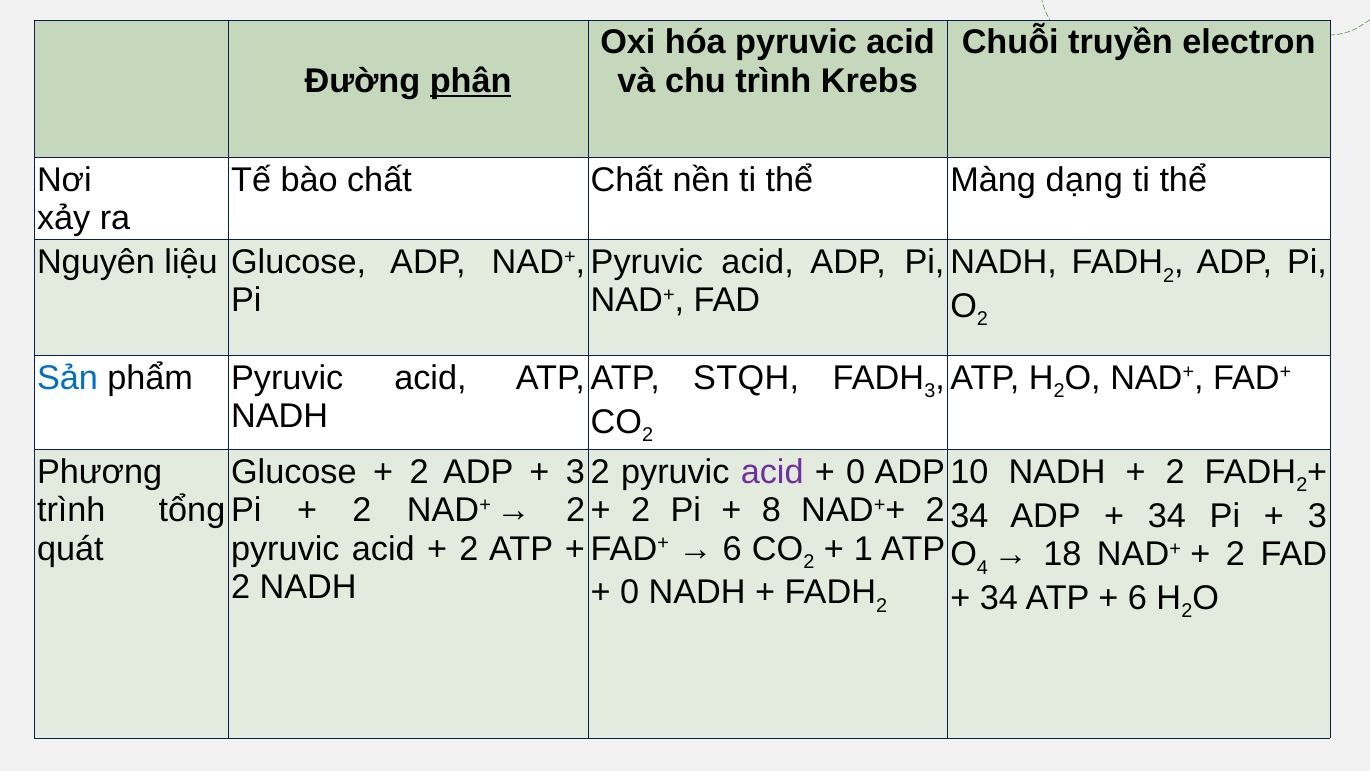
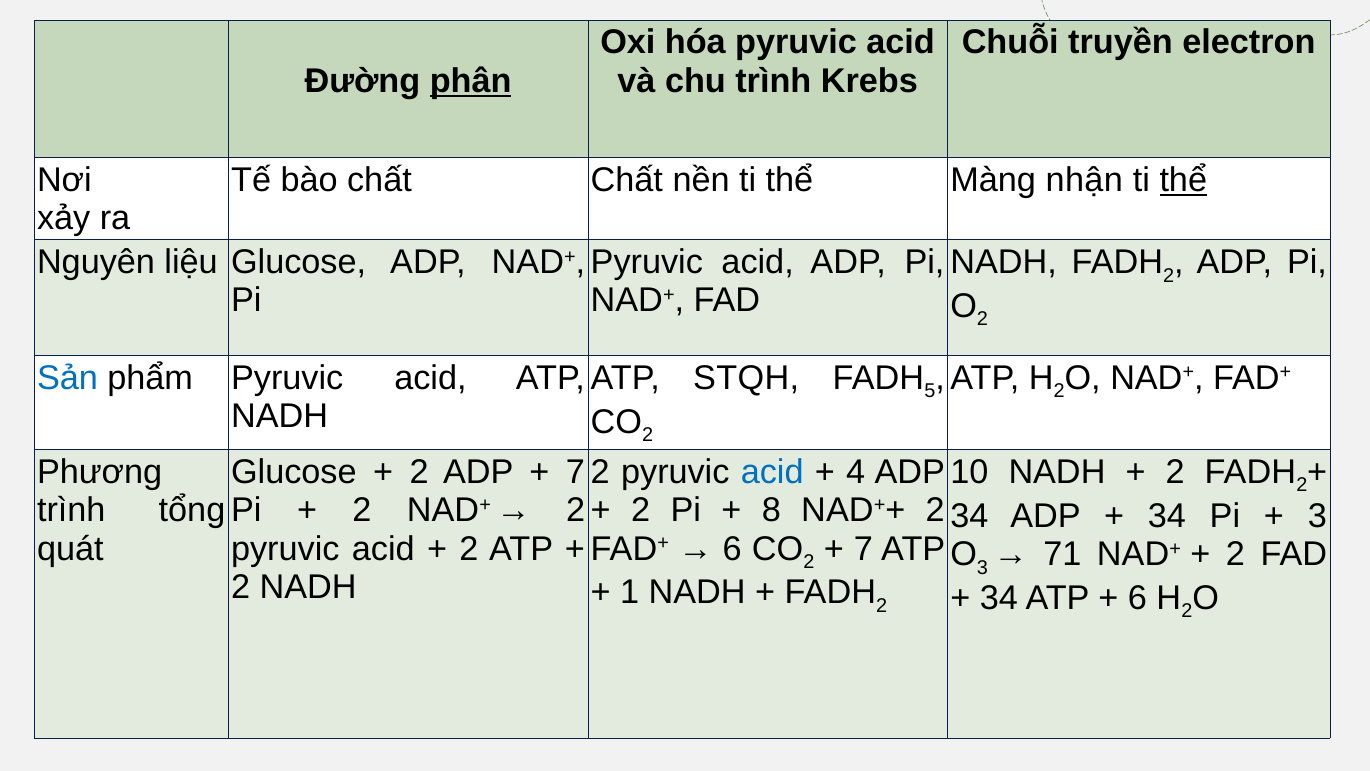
dạng: dạng -> nhận
thể at (1183, 180) underline: none -> present
3 at (930, 391): 3 -> 5
3 at (575, 472): 3 -> 7
acid at (772, 472) colour: purple -> blue
0 at (856, 472): 0 -> 4
1 at (863, 548): 1 -> 7
4 at (982, 567): 4 -> 3
18: 18 -> 71
0 at (630, 592): 0 -> 1
